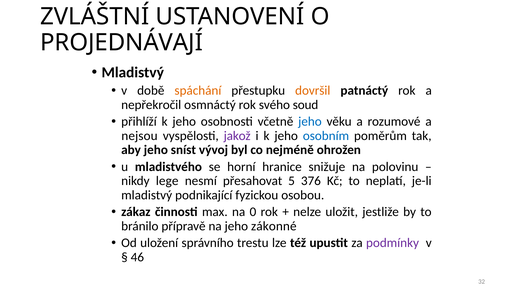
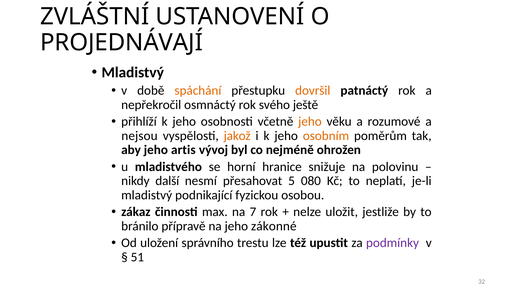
soud: soud -> ještě
jeho at (310, 122) colour: blue -> orange
jakož colour: purple -> orange
osobním colour: blue -> orange
sníst: sníst -> artis
lege: lege -> další
376: 376 -> 080
0: 0 -> 7
46: 46 -> 51
